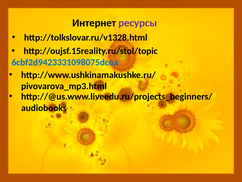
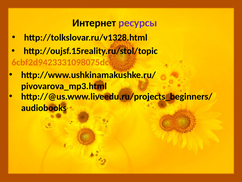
6cbf2d9423331098075dcea colour: blue -> orange
